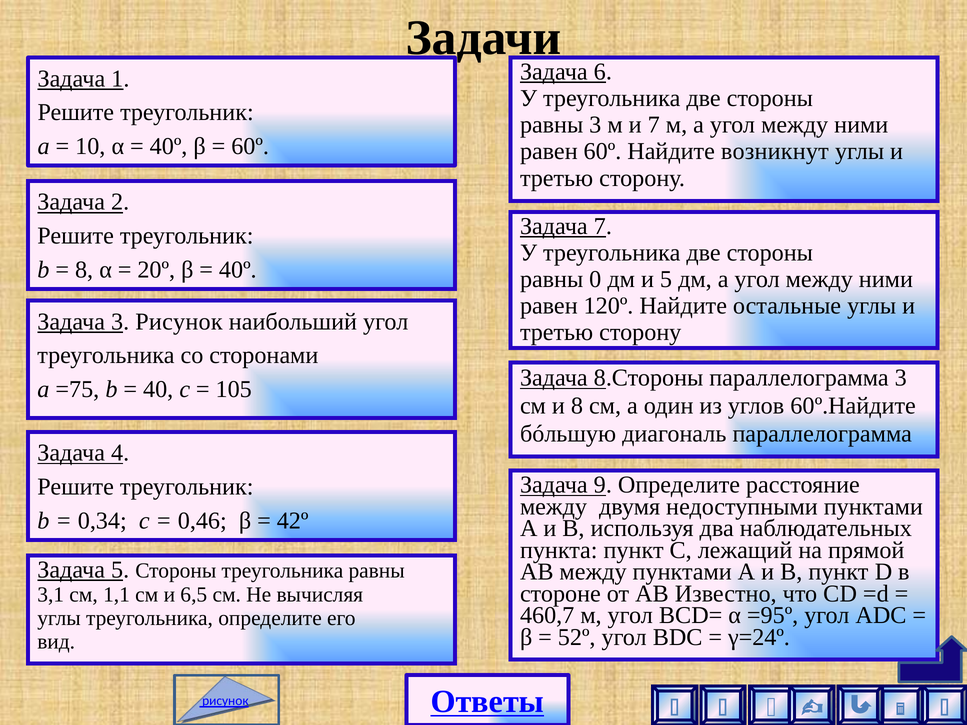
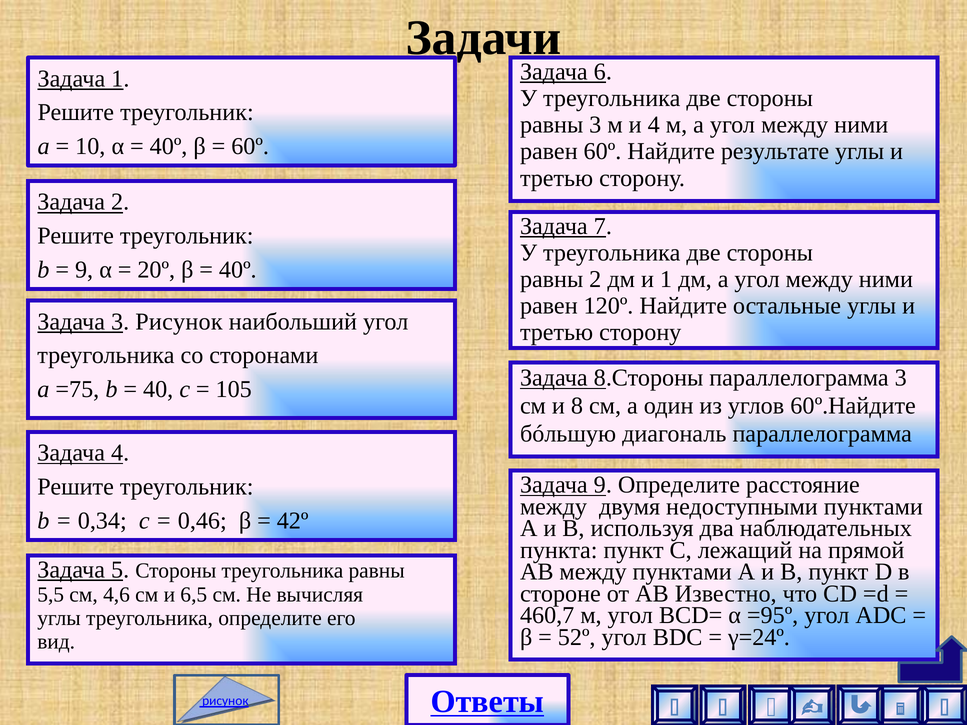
и 7: 7 -> 4
возникнут: возникнут -> результате
8 at (84, 270): 8 -> 9
равны 0: 0 -> 2
и 5: 5 -> 1
3,1: 3,1 -> 5,5
1,1: 1,1 -> 4,6
